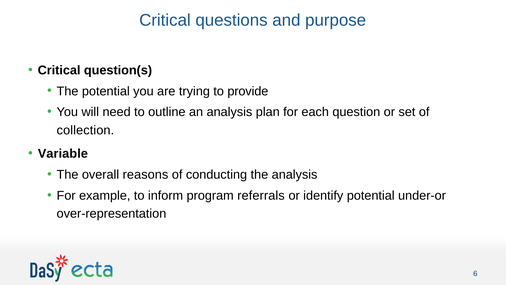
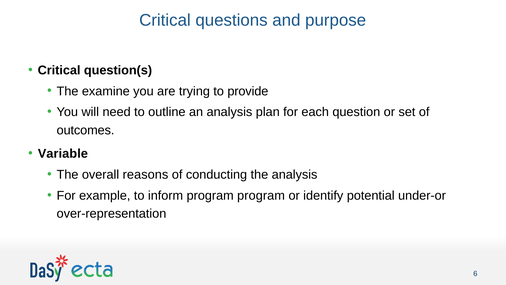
The potential: potential -> examine
collection: collection -> outcomes
program referrals: referrals -> program
